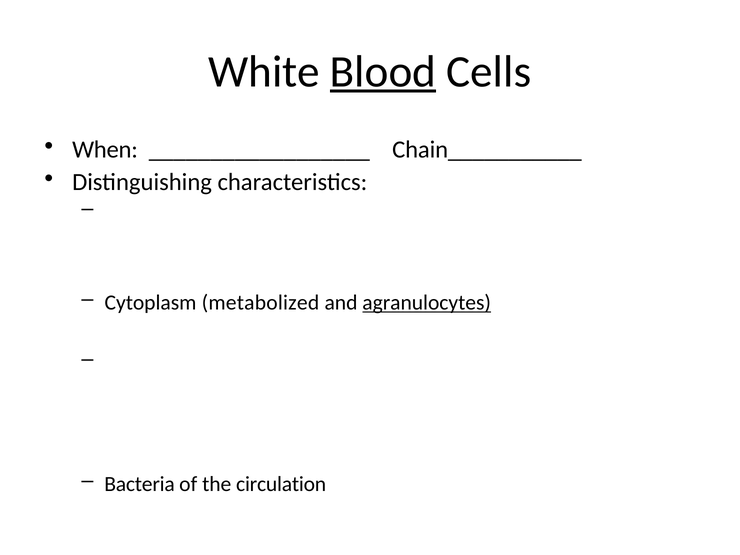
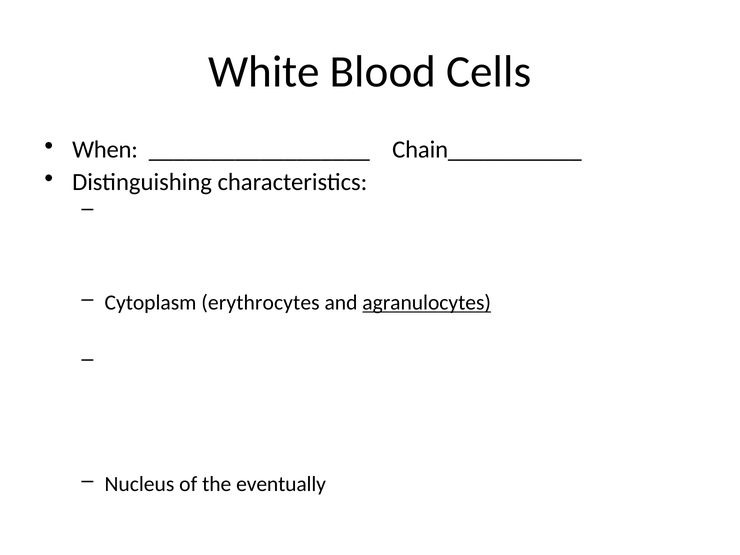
Blood underline: present -> none
metabolized: metabolized -> erythrocytes
Bacteria: Bacteria -> Nucleus
circulation: circulation -> eventually
